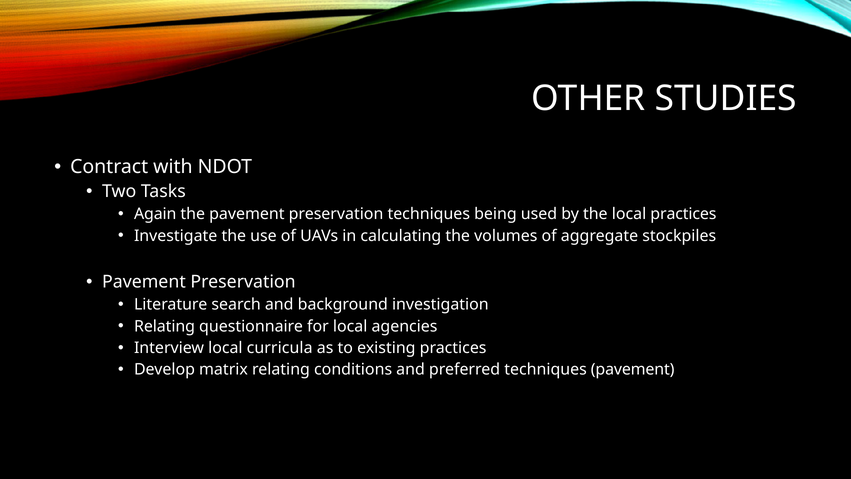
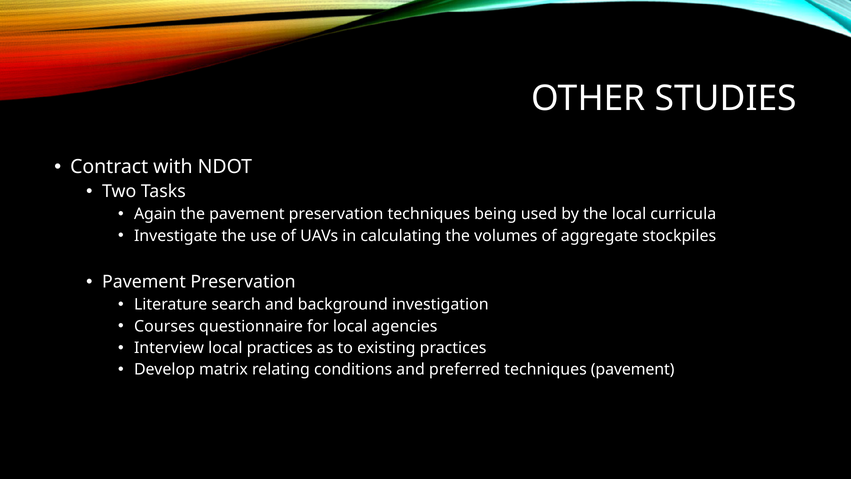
local practices: practices -> curricula
Relating at (165, 326): Relating -> Courses
local curricula: curricula -> practices
